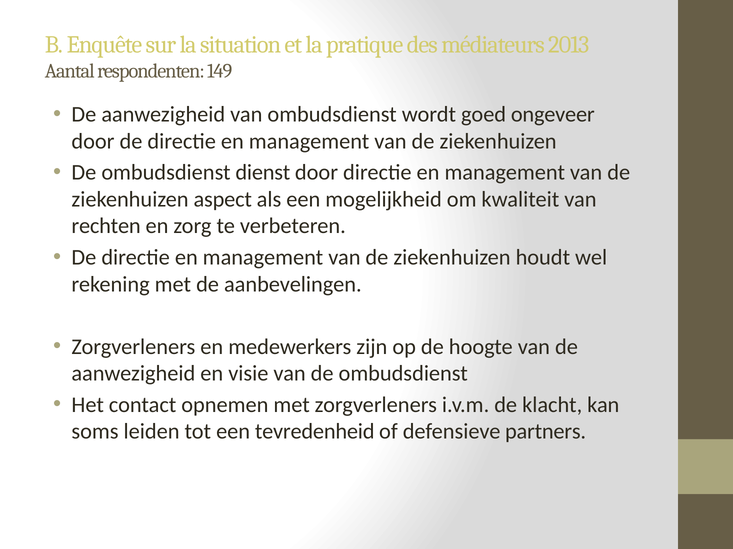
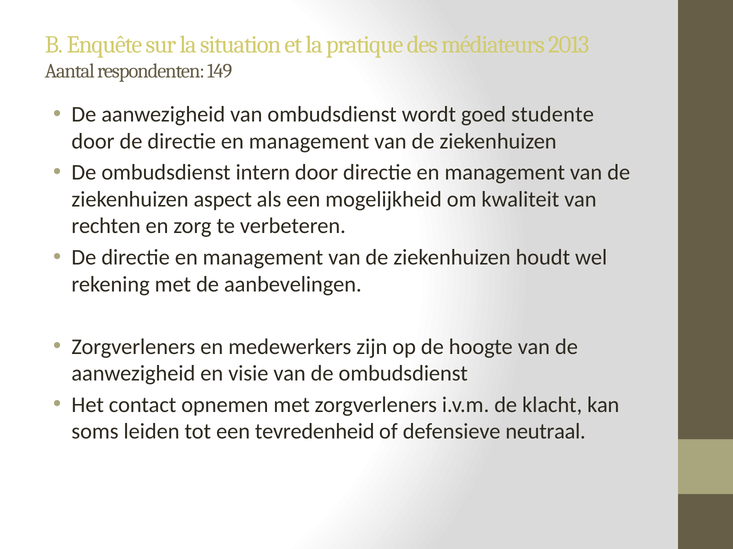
ongeveer: ongeveer -> studente
dienst: dienst -> intern
partners: partners -> neutraal
